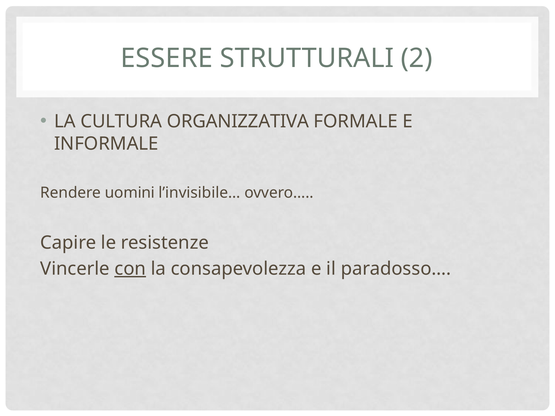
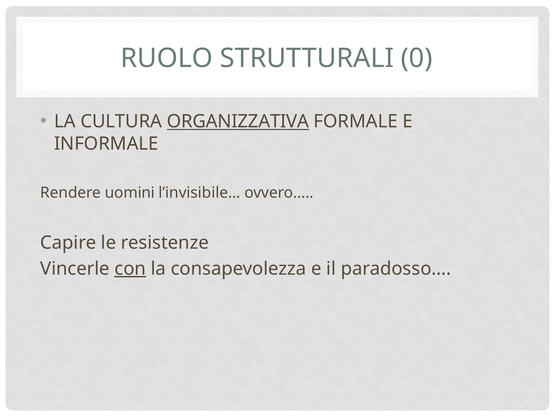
ESSERE: ESSERE -> RUOLO
2: 2 -> 0
ORGANIZZATIVA underline: none -> present
